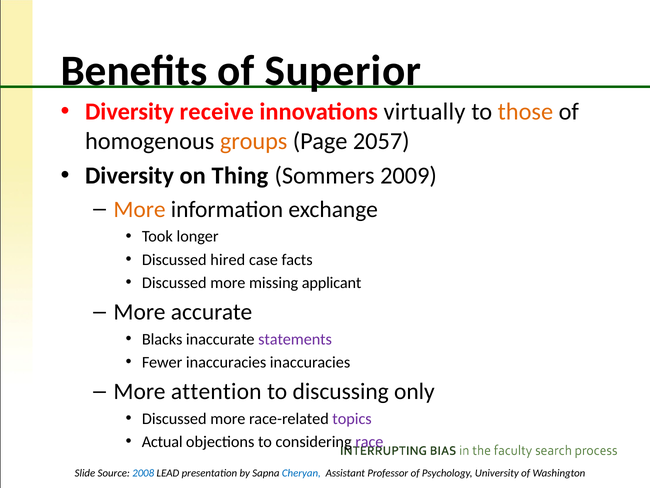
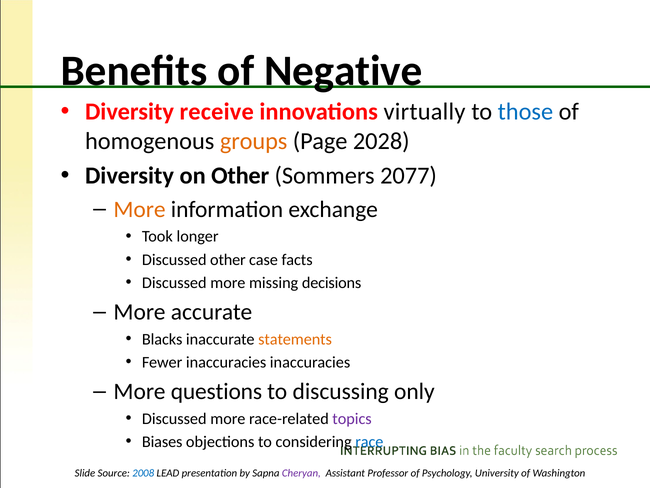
Superior: Superior -> Negative
those colour: orange -> blue
2057: 2057 -> 2028
on Thing: Thing -> Other
2009: 2009 -> 2077
Discussed hired: hired -> other
applicant: applicant -> decisions
statements colour: purple -> orange
attention: attention -> questions
Actual: Actual -> Biases
race colour: purple -> blue
Cheryan colour: blue -> purple
